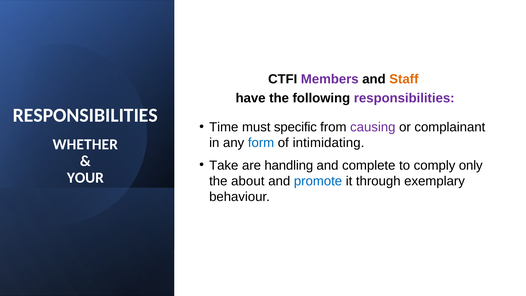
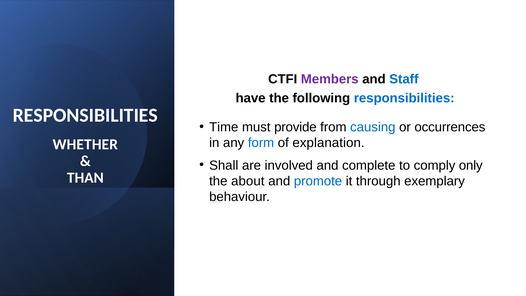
Staff colour: orange -> blue
responsibilities at (404, 98) colour: purple -> blue
specific: specific -> provide
causing colour: purple -> blue
complainant: complainant -> occurrences
intimidating: intimidating -> explanation
Take: Take -> Shall
handling: handling -> involved
YOUR: YOUR -> THAN
